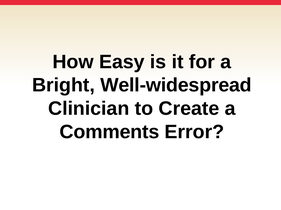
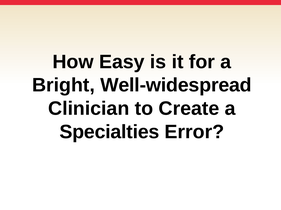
Comments: Comments -> Specialties
